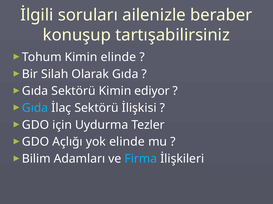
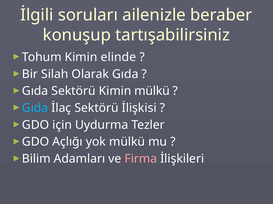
Kimin ediyor: ediyor -> mülkü
yok elinde: elinde -> mülkü
Firma colour: light blue -> pink
